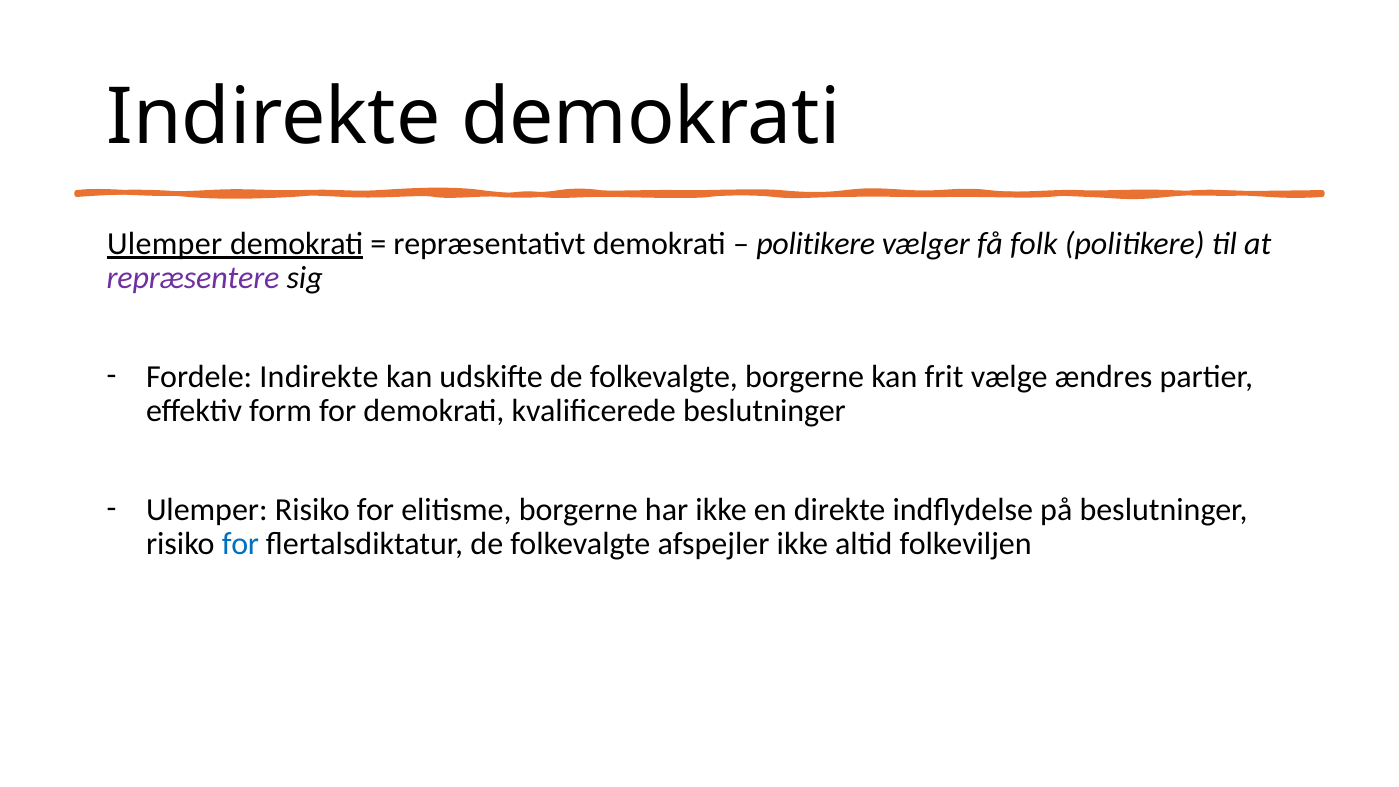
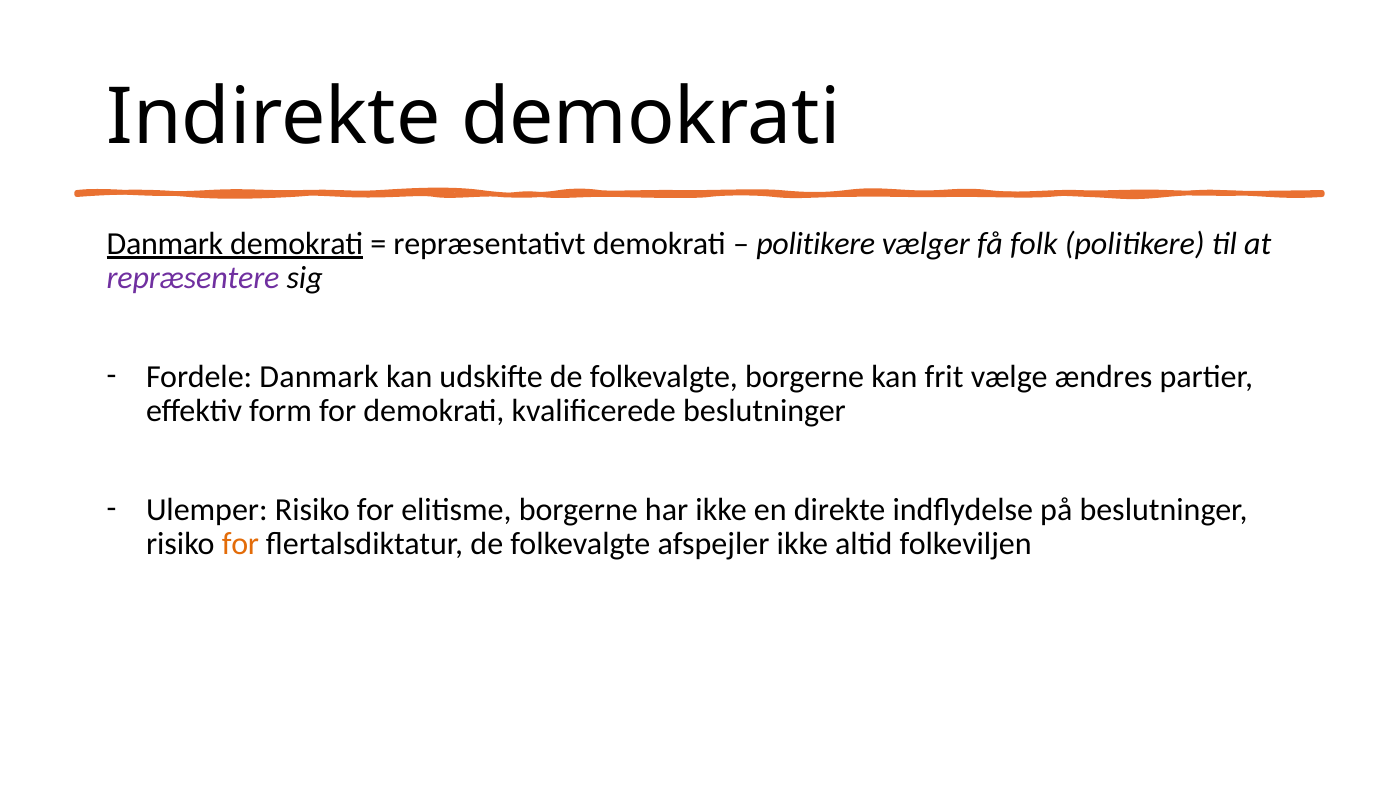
Ulemper at (165, 244): Ulemper -> Danmark
Fordele Indirekte: Indirekte -> Danmark
for at (240, 544) colour: blue -> orange
